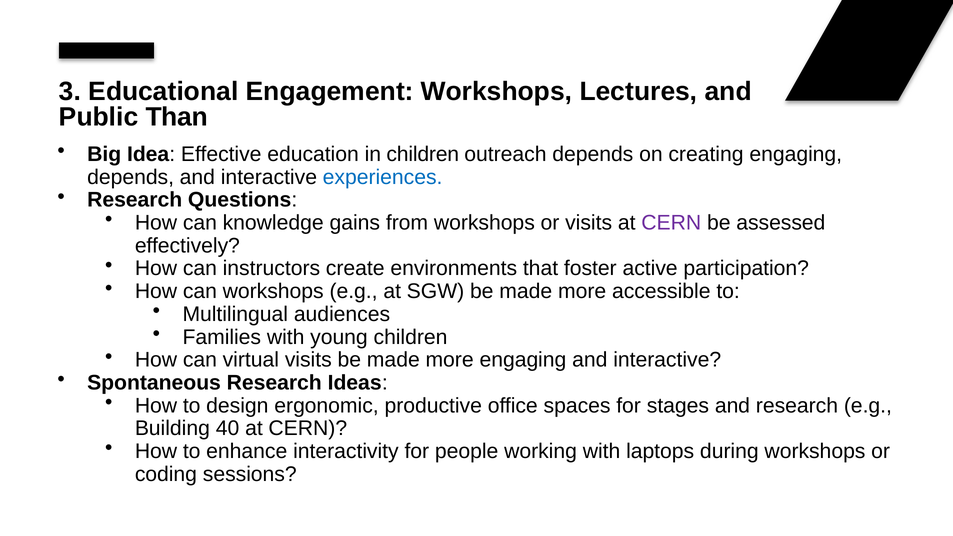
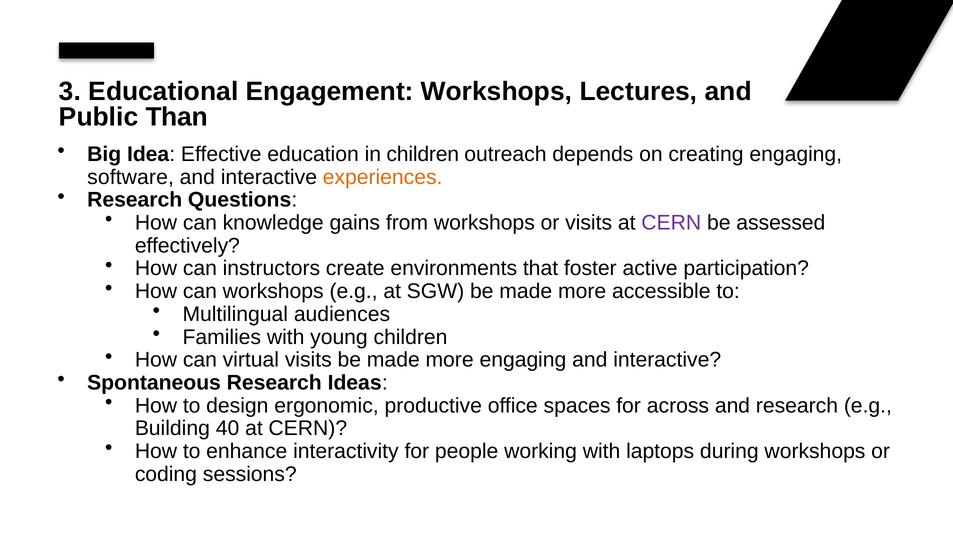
depends at (131, 177): depends -> software
experiences colour: blue -> orange
stages: stages -> across
